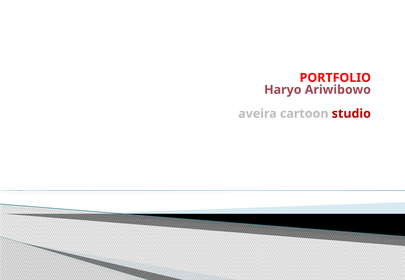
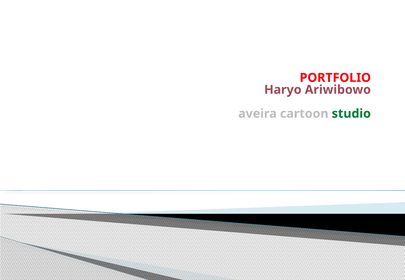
studio colour: red -> green
